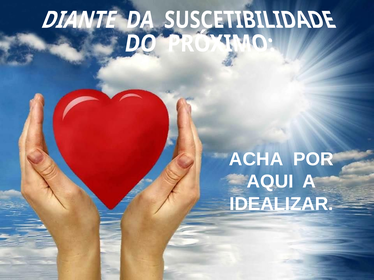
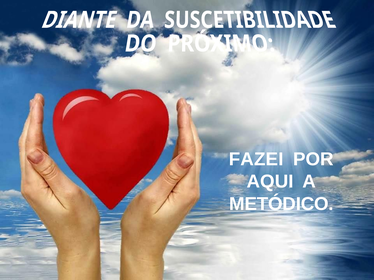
ACHA: ACHA -> FAZEI
IDEALIZAR: IDEALIZAR -> METÓDICO
